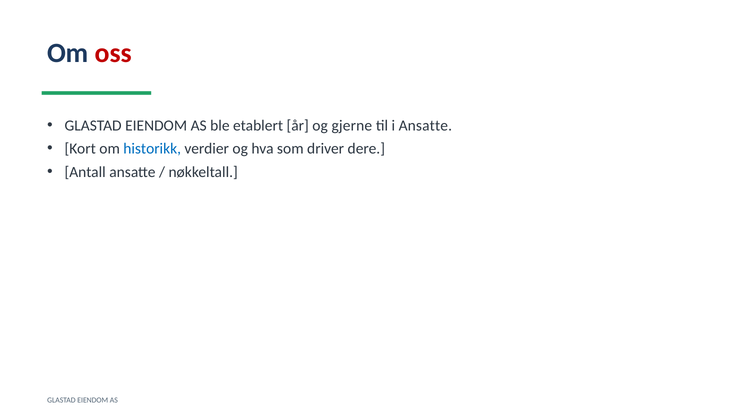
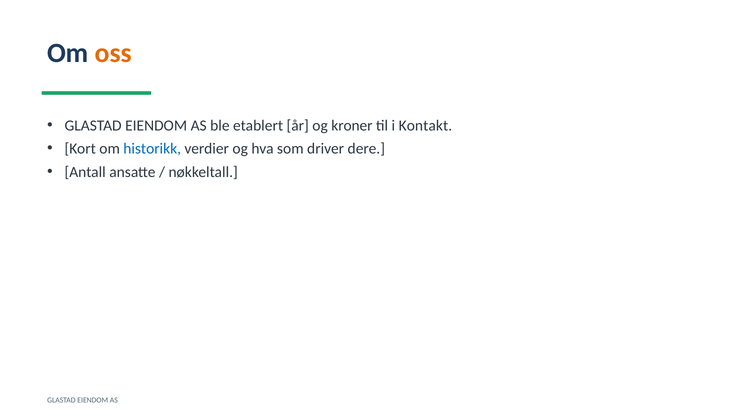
oss colour: red -> orange
gjerne: gjerne -> kroner
i Ansatte: Ansatte -> Kontakt
